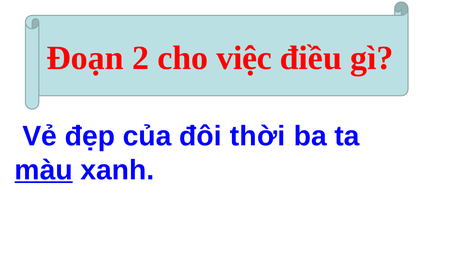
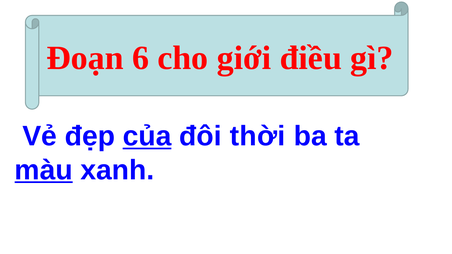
2: 2 -> 6
việc: việc -> giới
của underline: none -> present
